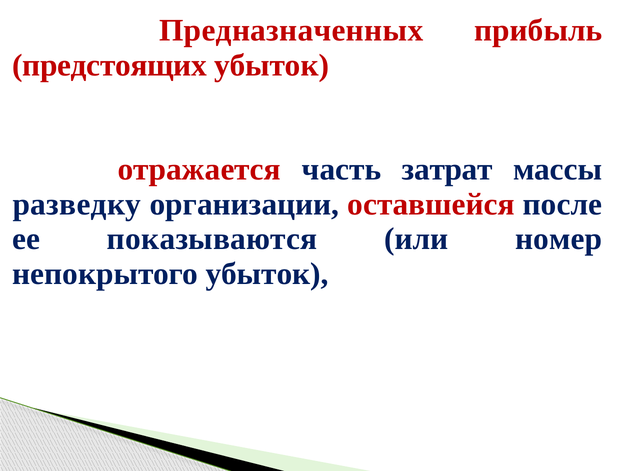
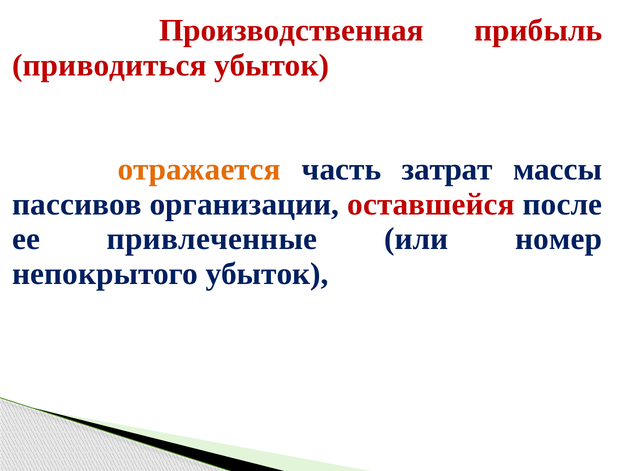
Предназначенных: Предназначенных -> Производственная
предстоящих: предстоящих -> приводиться
отражается colour: red -> orange
разведку: разведку -> пассивов
показываются: показываются -> привлеченные
